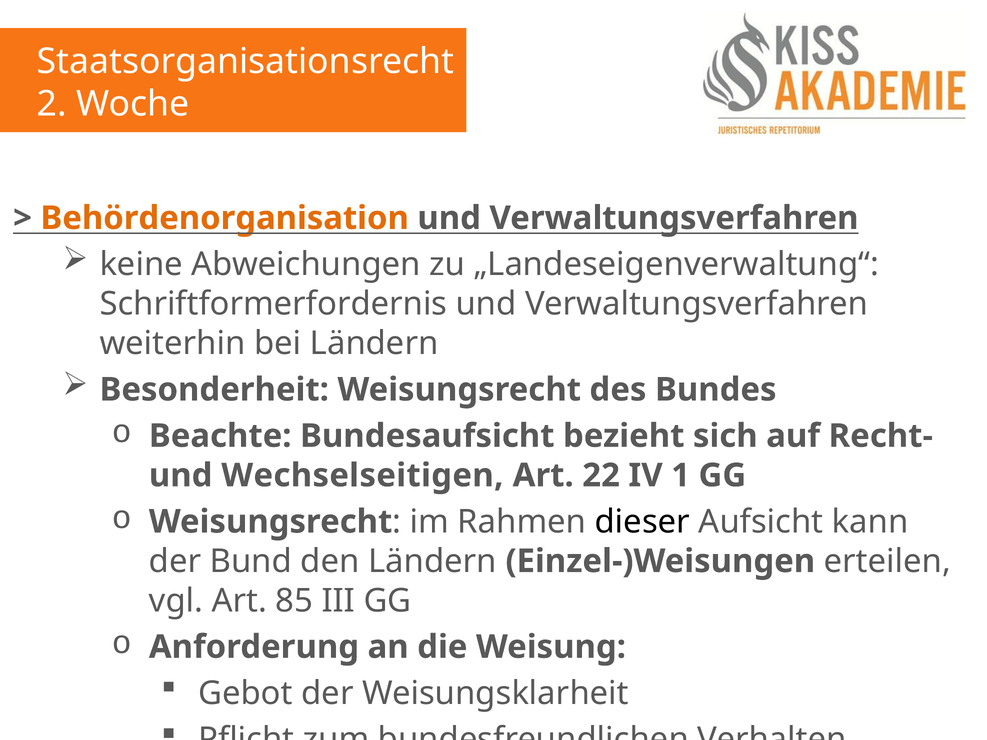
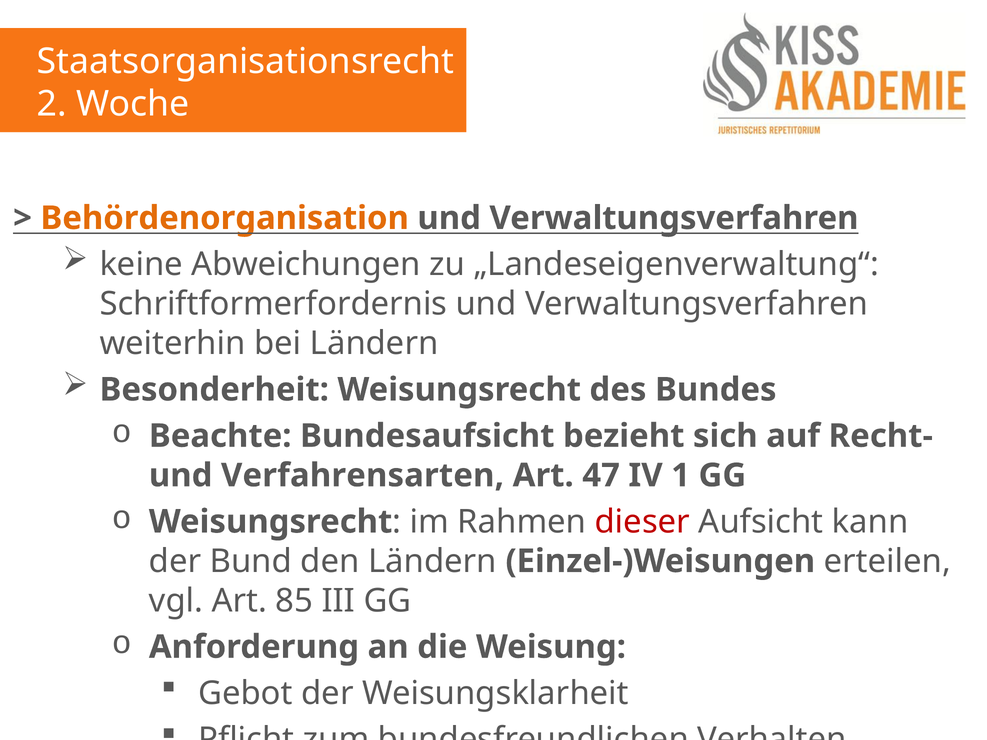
Wechselseitigen: Wechselseitigen -> Verfahrensarten
22: 22 -> 47
dieser colour: black -> red
